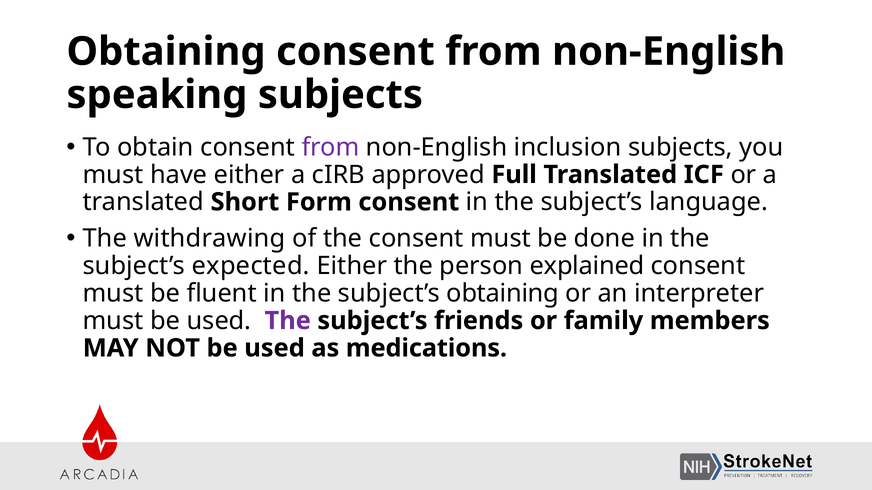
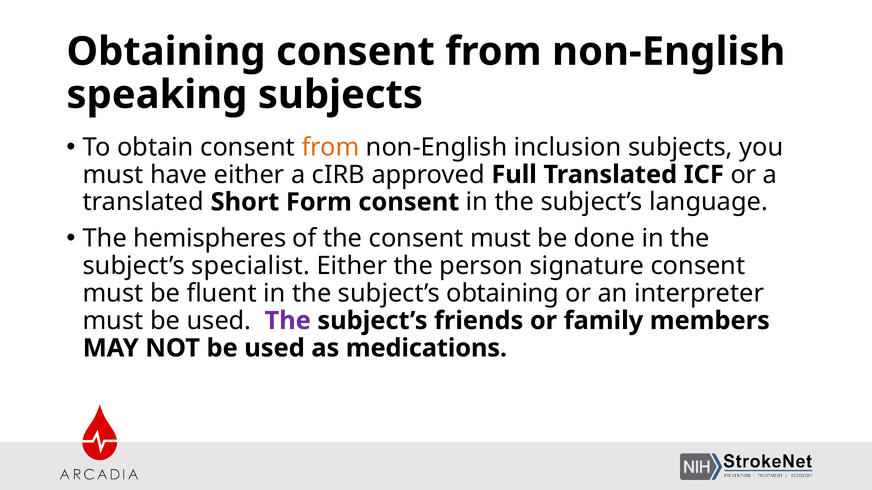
from at (331, 147) colour: purple -> orange
withdrawing: withdrawing -> hemispheres
expected: expected -> specialist
explained: explained -> signature
